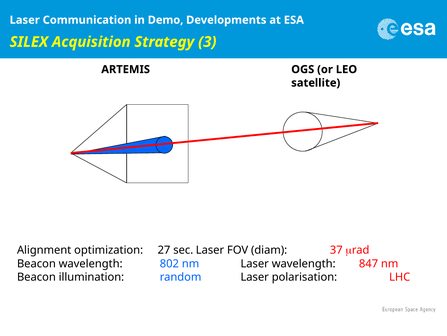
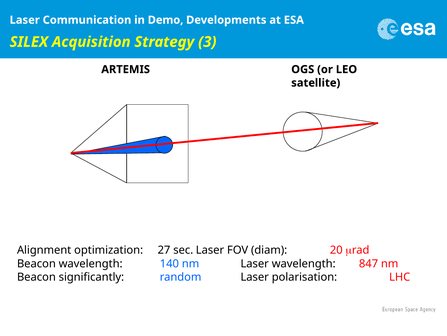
37: 37 -> 20
802: 802 -> 140
illumination: illumination -> significantly
